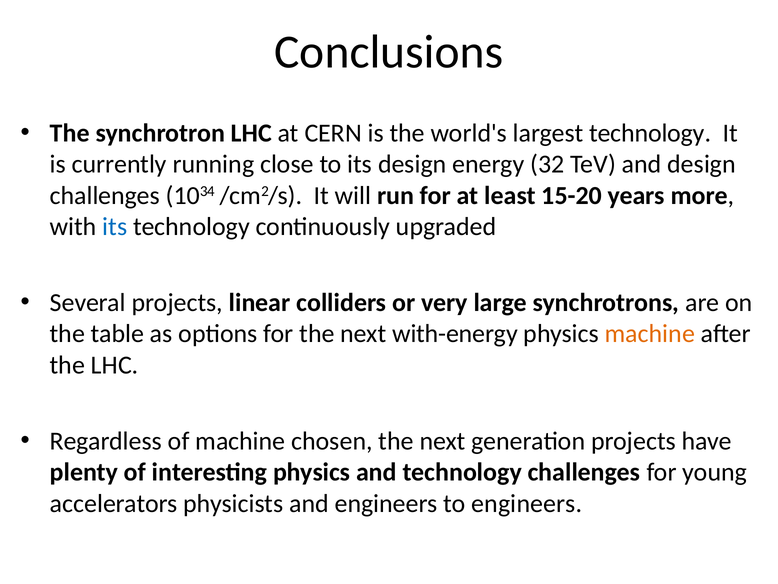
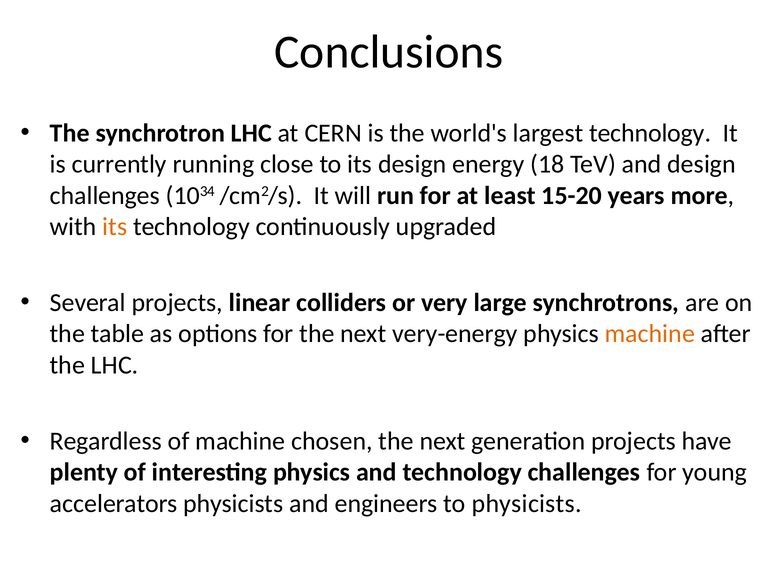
32: 32 -> 18
its at (115, 226) colour: blue -> orange
with-energy: with-energy -> very-energy
to engineers: engineers -> physicists
